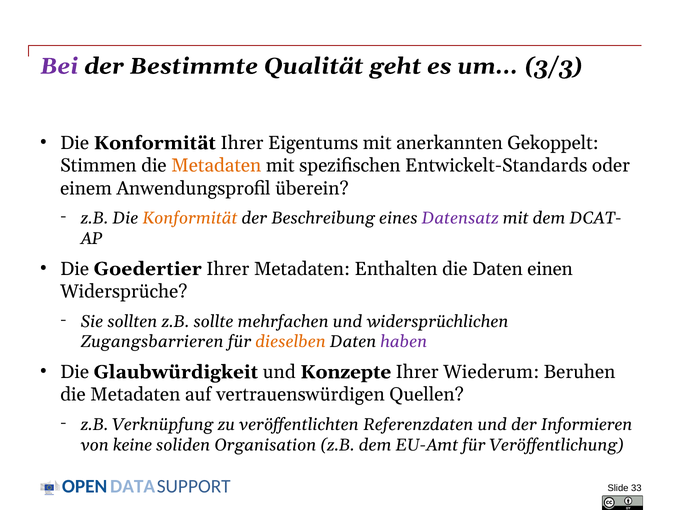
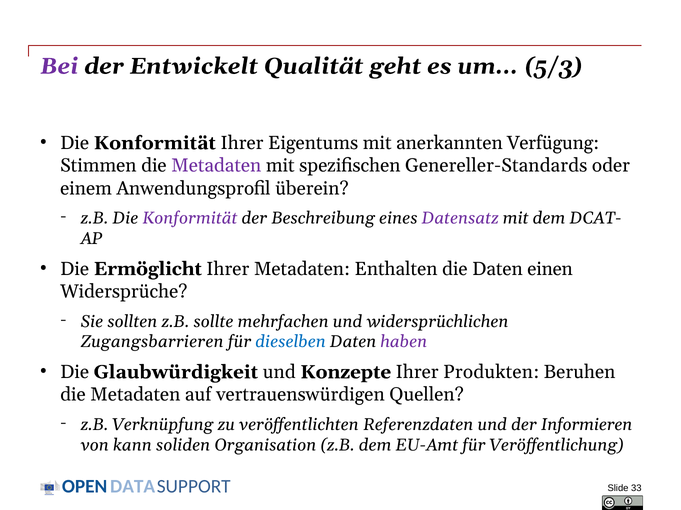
Bestimmte: Bestimmte -> Entwickelt
3/3: 3/3 -> 5/3
Gekoppelt: Gekoppelt -> Verfügung
Metadaten at (216, 166) colour: orange -> purple
Entwickelt-Standards: Entwickelt-Standards -> Genereller-Standards
Konformität at (190, 219) colour: orange -> purple
Goedertier: Goedertier -> Ermöglicht
dieselben colour: orange -> blue
Wiederum: Wiederum -> Produkten
keine: keine -> kann
